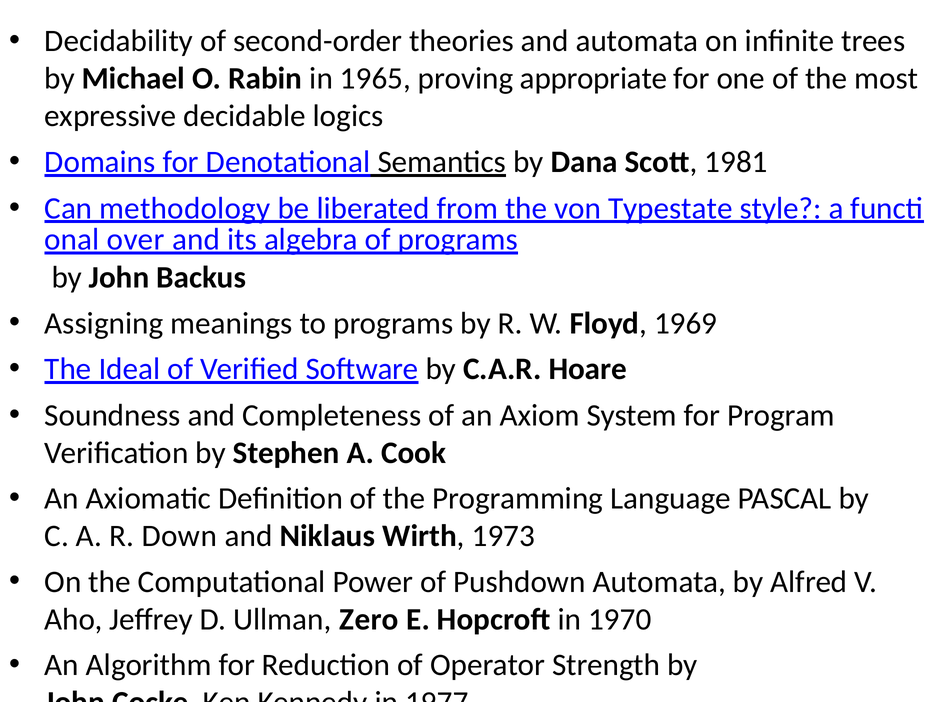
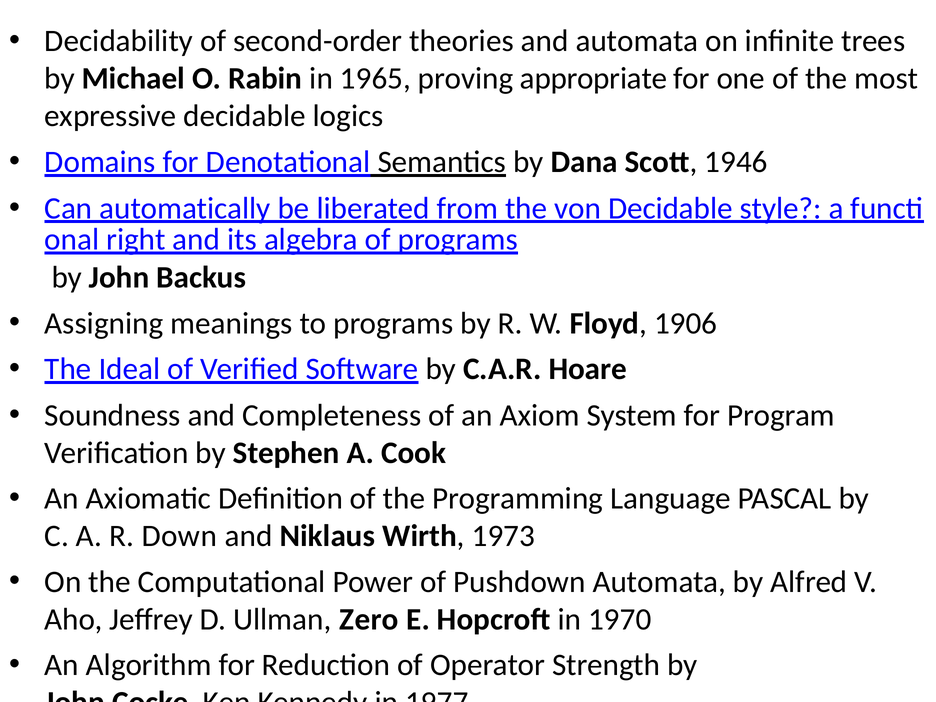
1981: 1981 -> 1946
methodology: methodology -> automatically
von Typestate: Typestate -> Decidable
over: over -> right
1969: 1969 -> 1906
